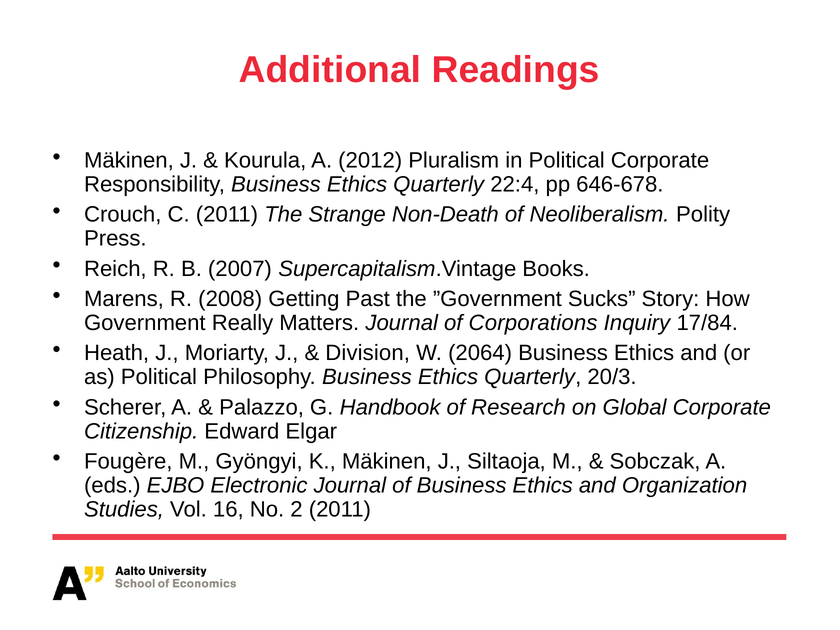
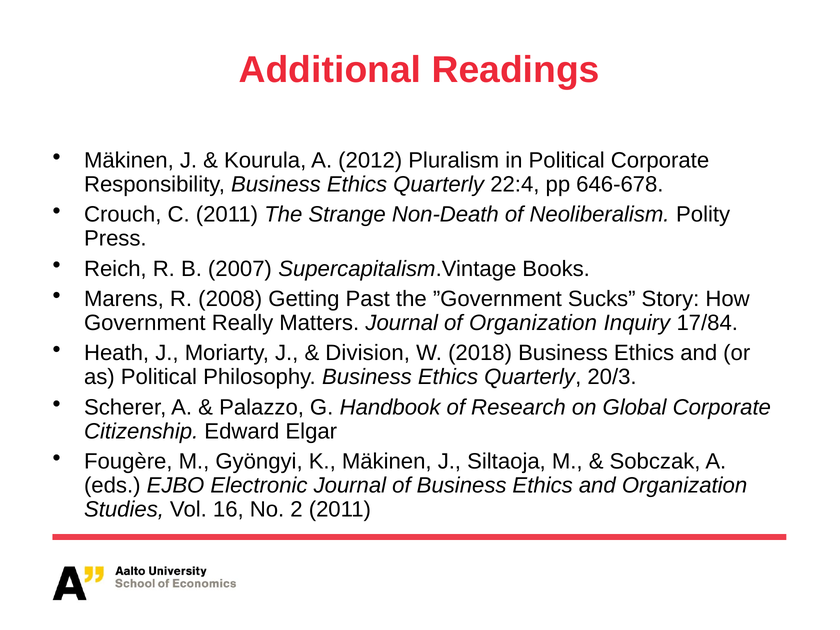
of Corporations: Corporations -> Organization
2064: 2064 -> 2018
